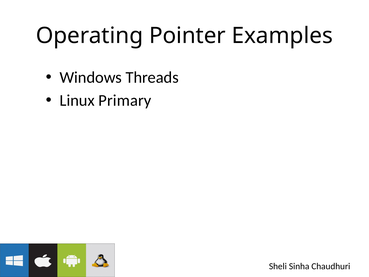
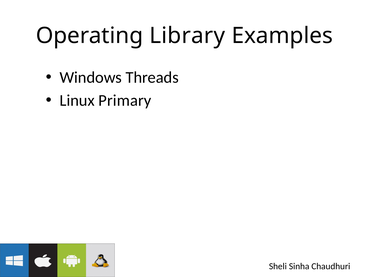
Pointer: Pointer -> Library
